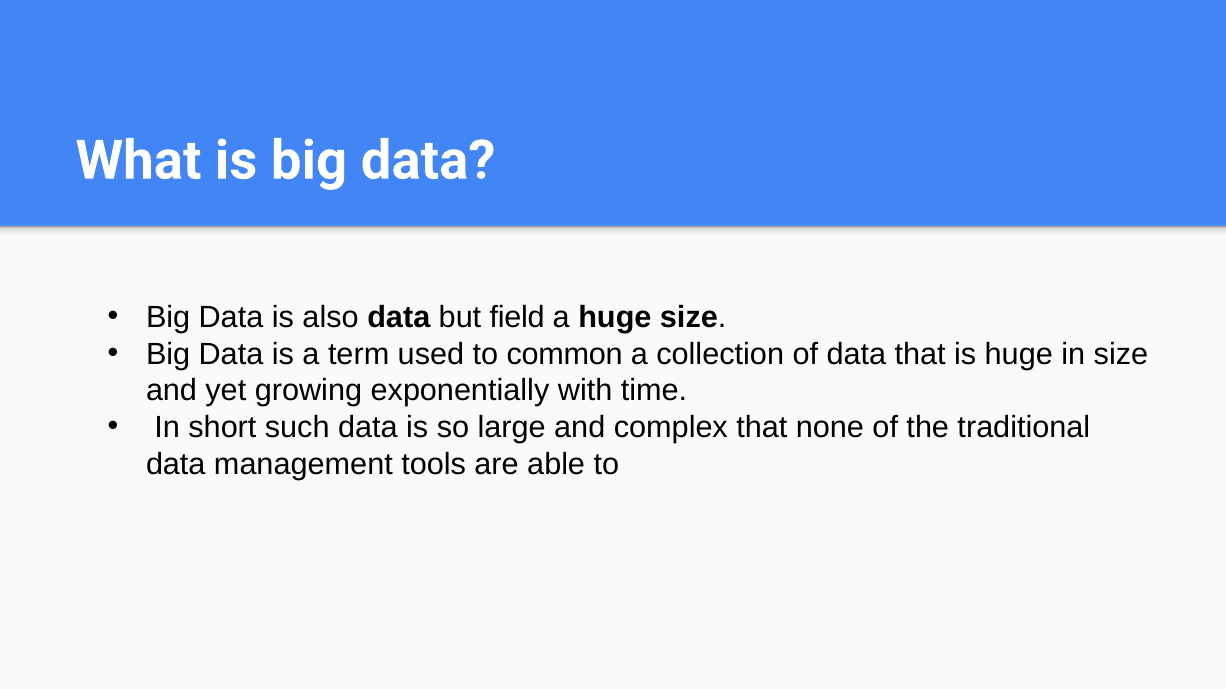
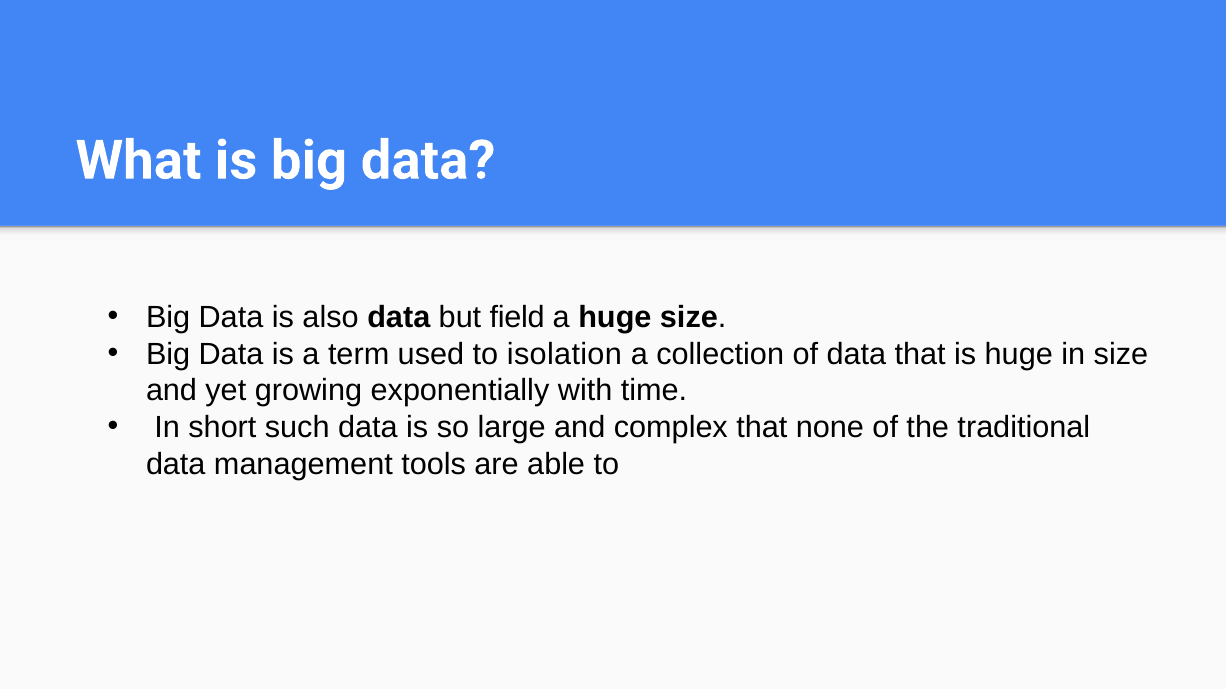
common: common -> isolation
